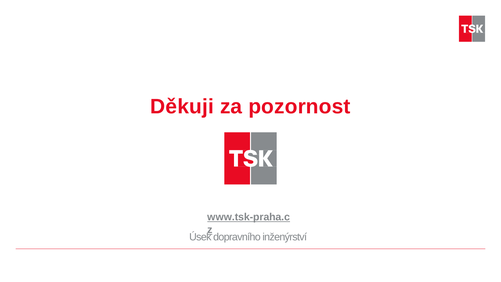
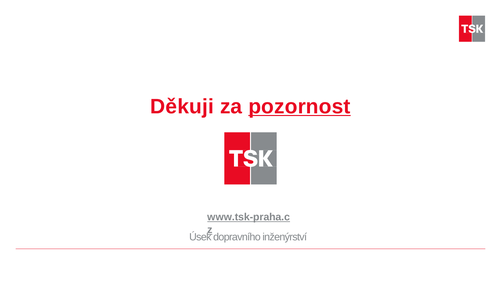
pozornost underline: none -> present
